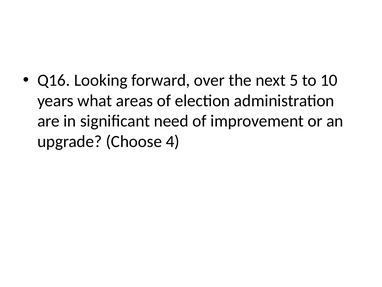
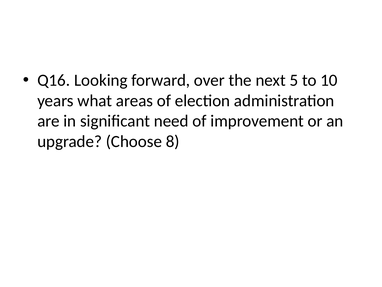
4: 4 -> 8
